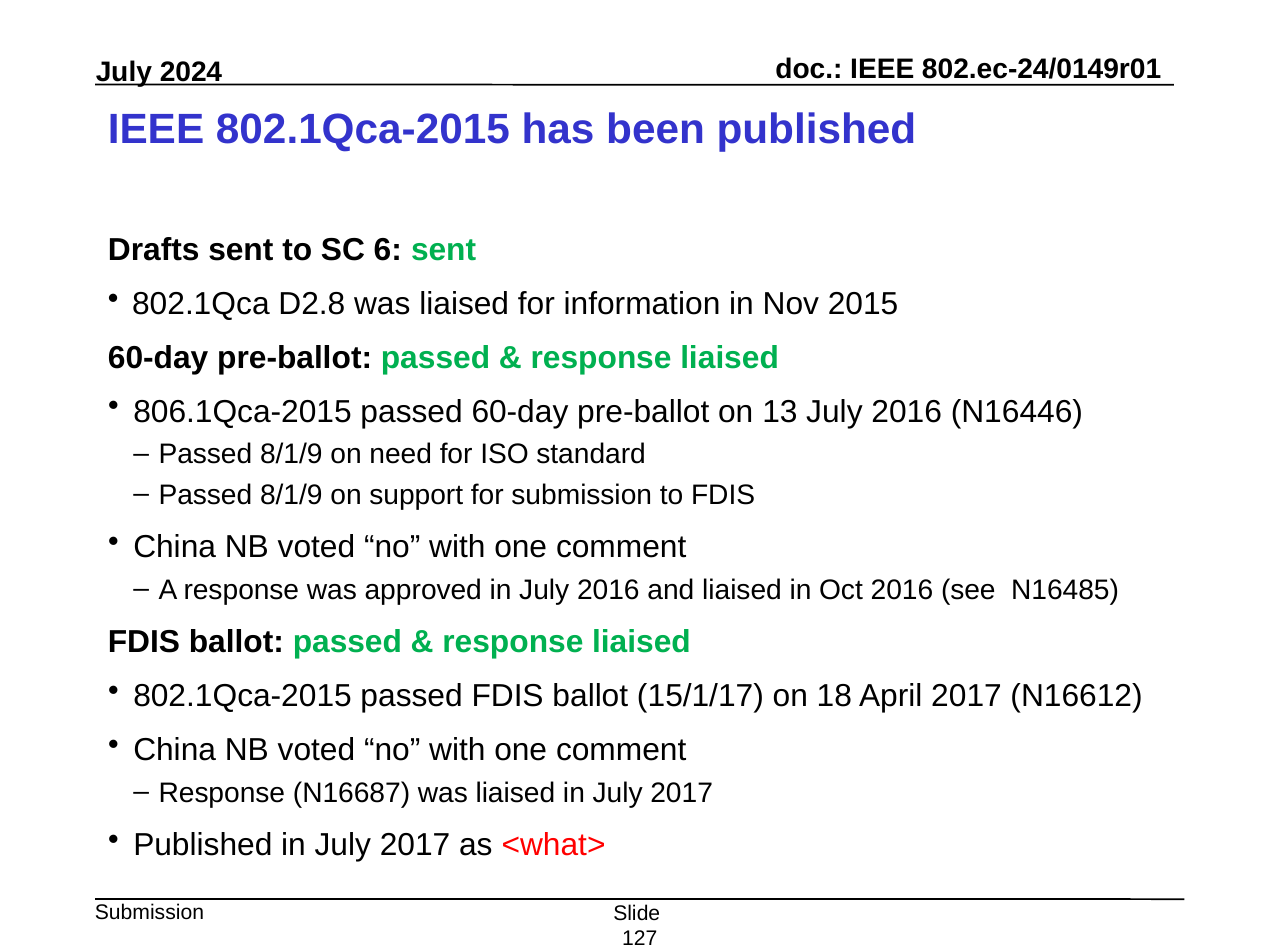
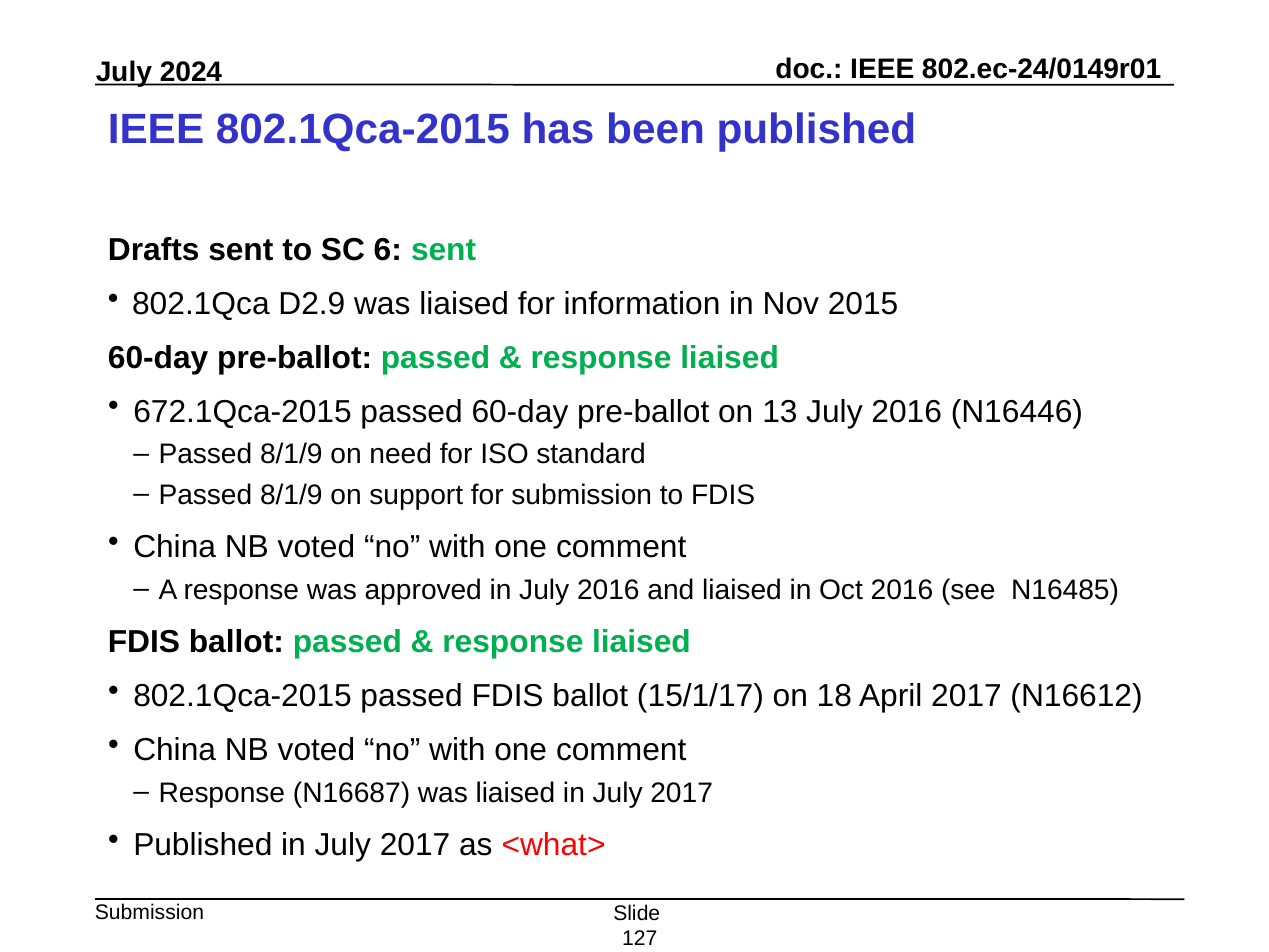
D2.8: D2.8 -> D2.9
806.1Qca-2015: 806.1Qca-2015 -> 672.1Qca-2015
